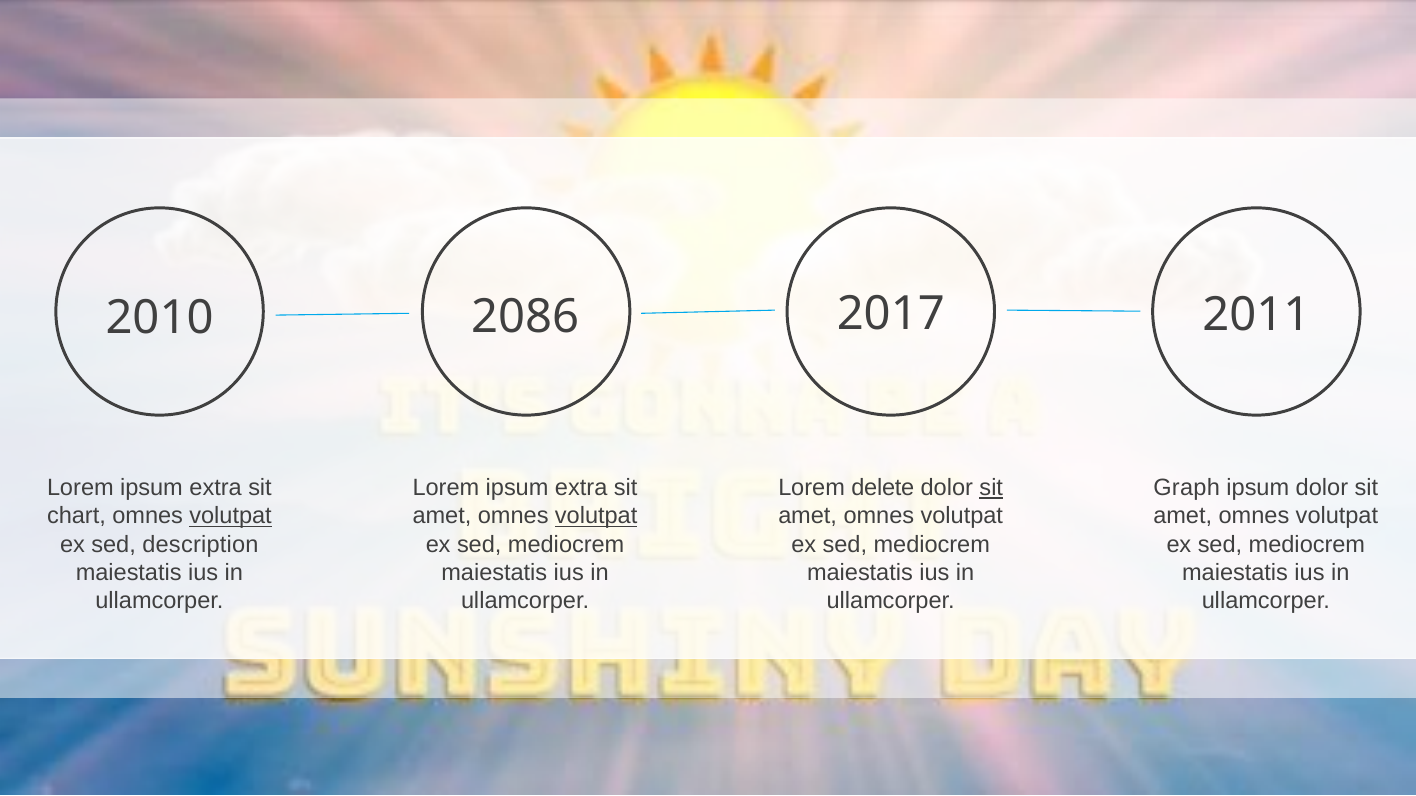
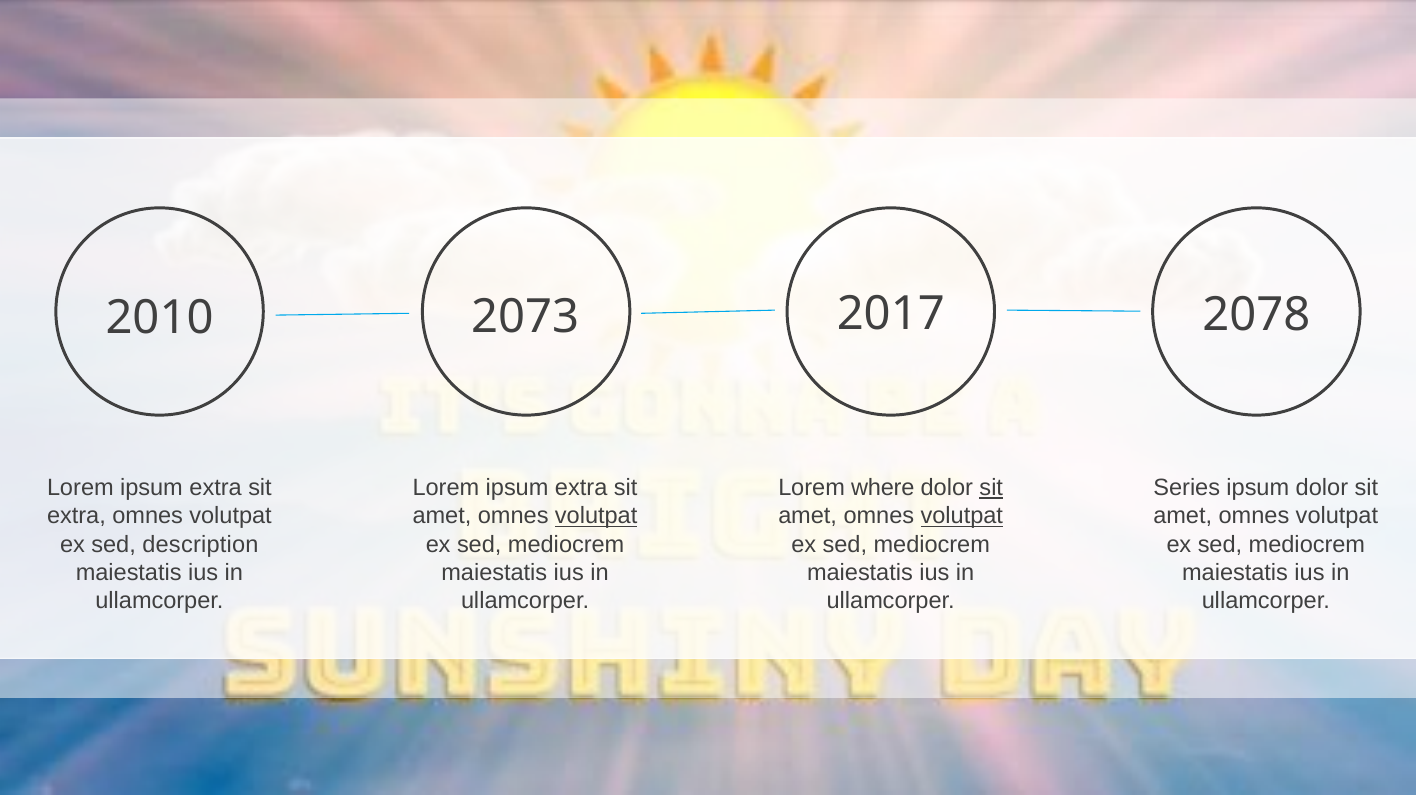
2086: 2086 -> 2073
2011: 2011 -> 2078
delete: delete -> where
Graph: Graph -> Series
chart at (76, 516): chart -> extra
volutpat at (231, 516) underline: present -> none
volutpat at (962, 516) underline: none -> present
